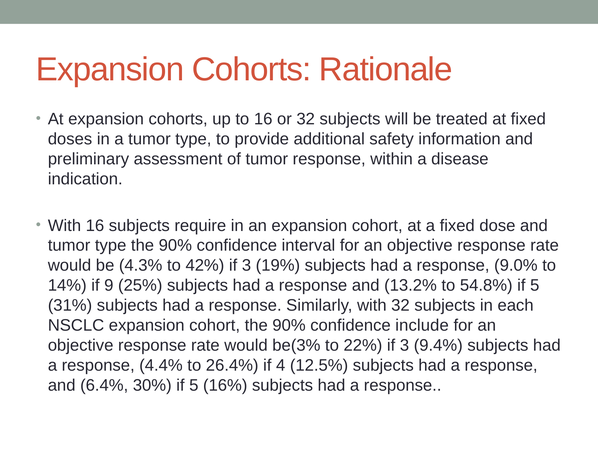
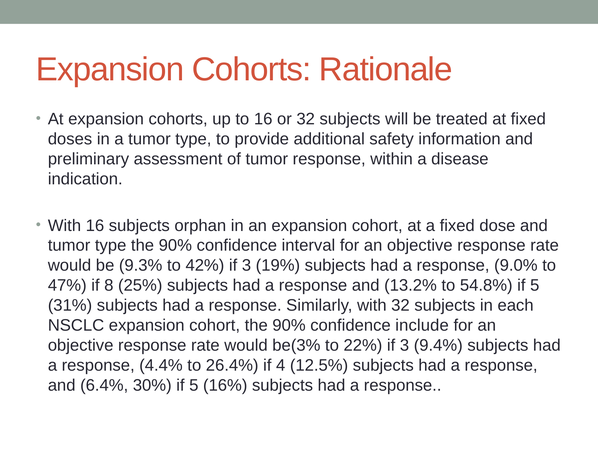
require: require -> orphan
4.3%: 4.3% -> 9.3%
14%: 14% -> 47%
9: 9 -> 8
